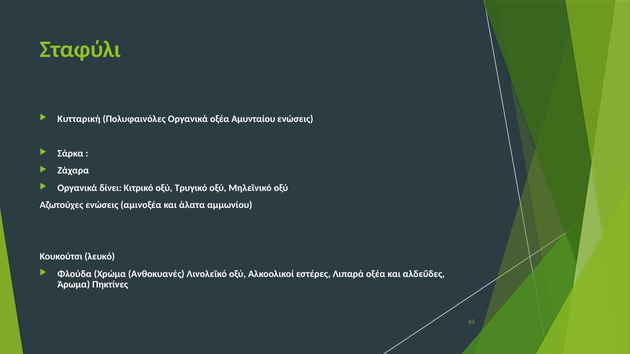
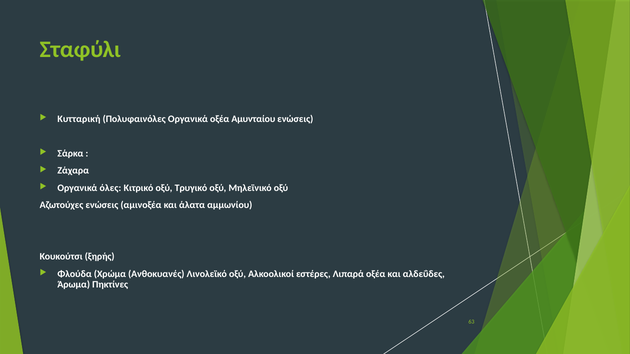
δίνει: δίνει -> όλες
λευκό: λευκό -> ξηρής
